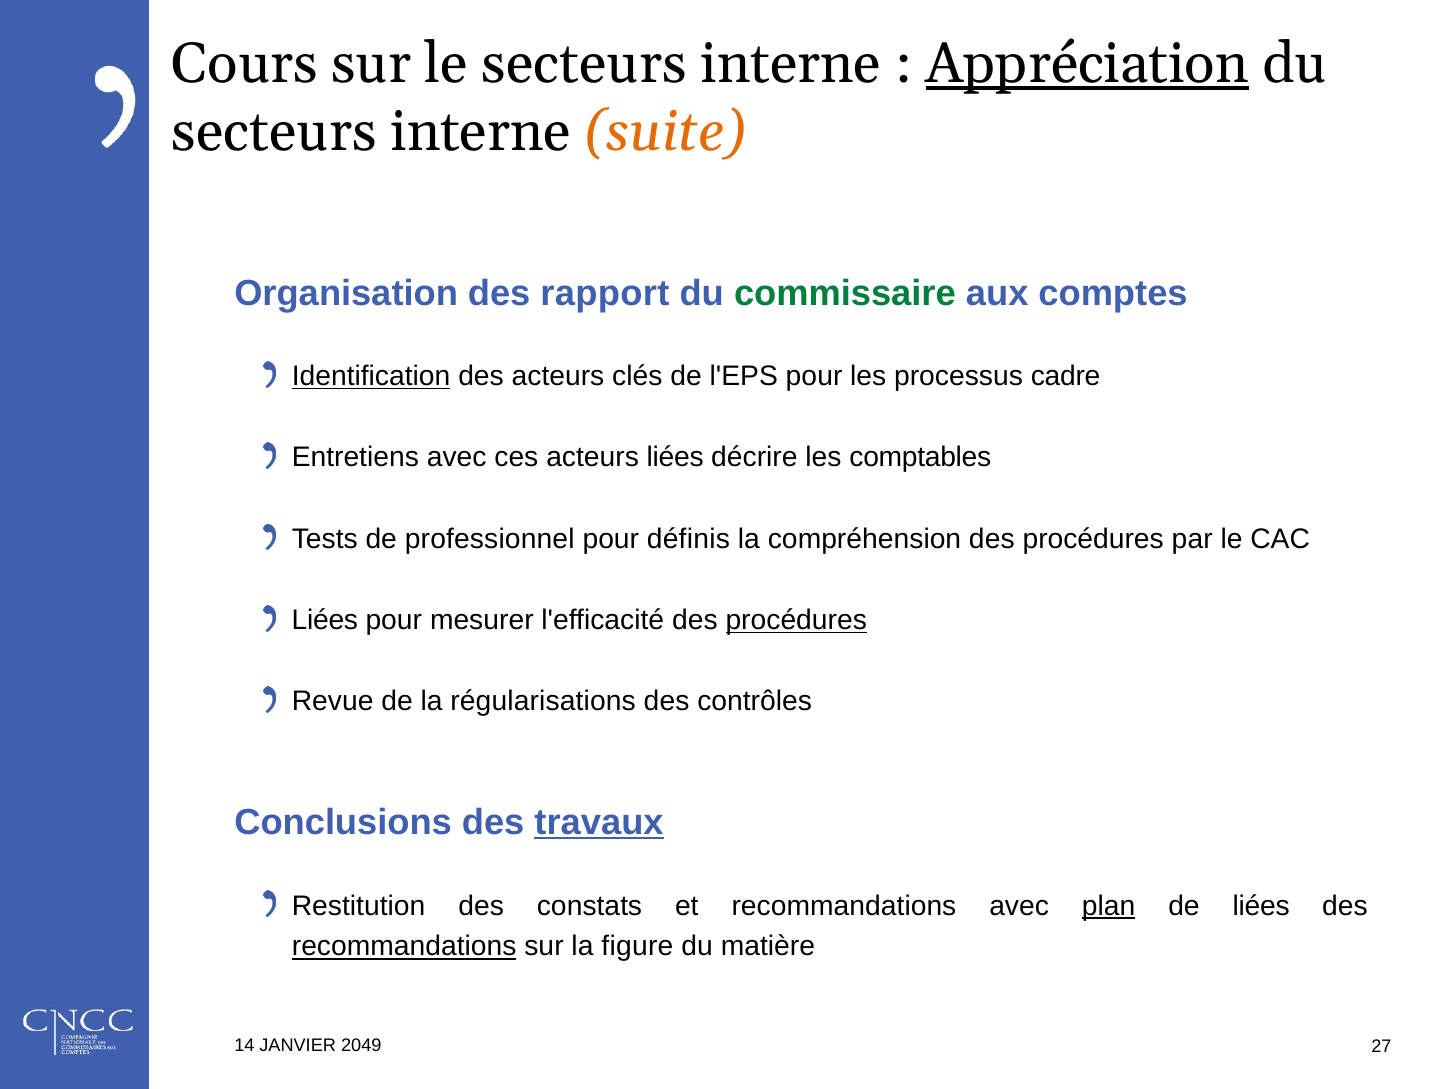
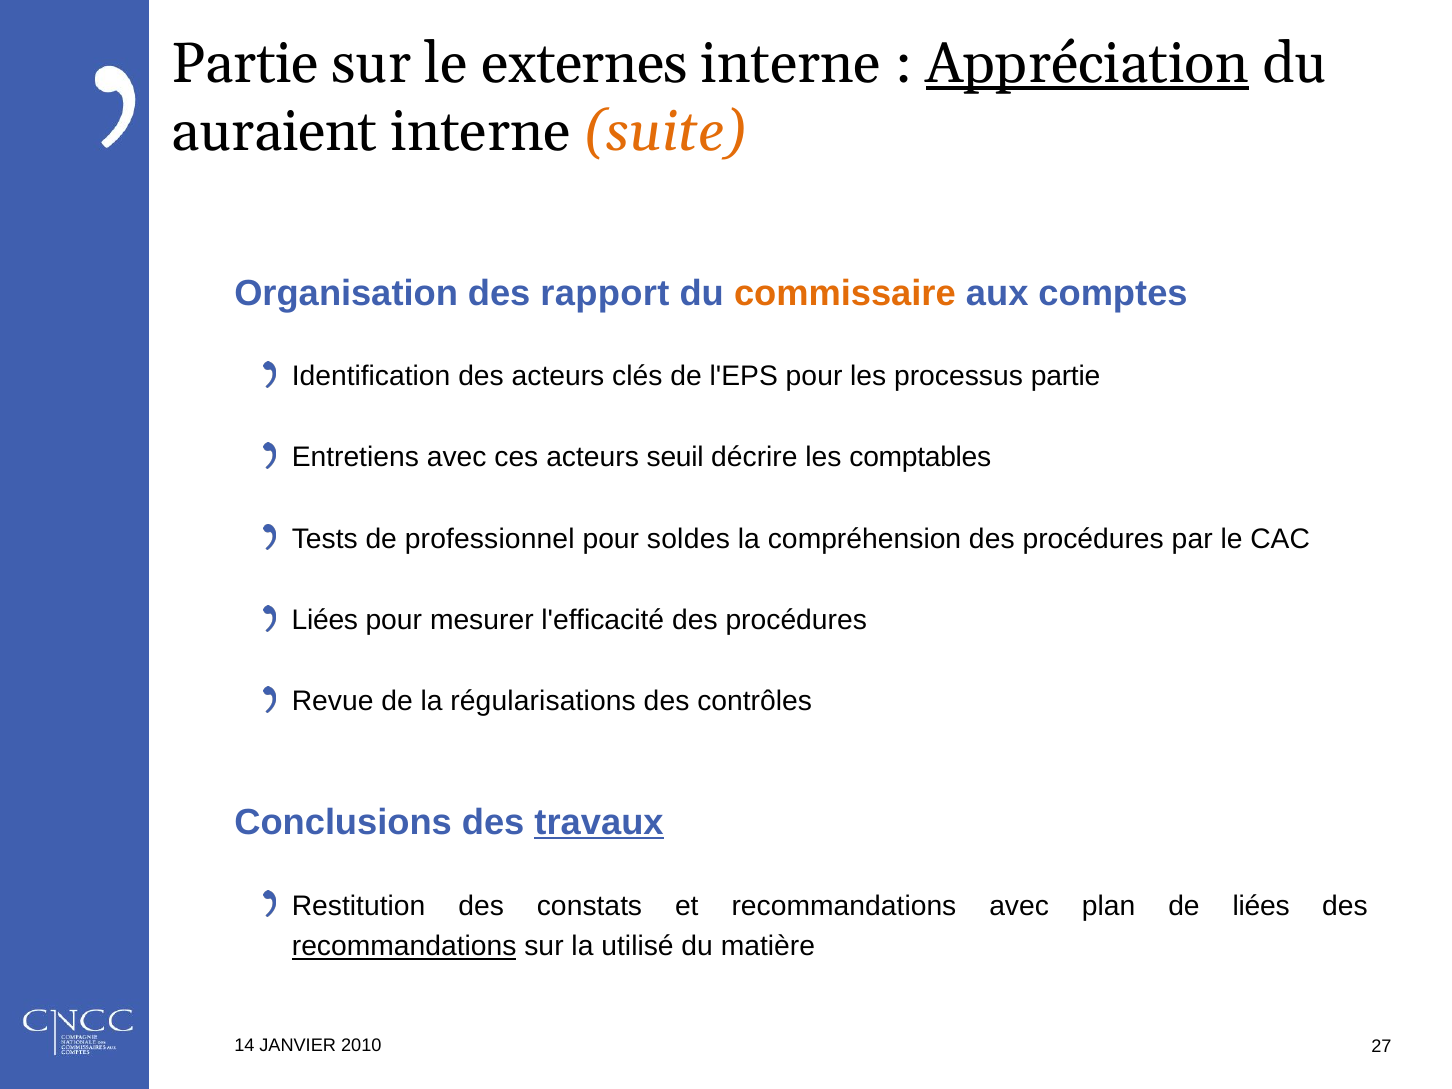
Cours at (245, 64): Cours -> Partie
le secteurs: secteurs -> externes
secteurs at (274, 131): secteurs -> auraient
commissaire colour: green -> orange
Identification underline: present -> none
processus cadre: cadre -> partie
acteurs liées: liées -> seuil
définis: définis -> soldes
procédures at (796, 620) underline: present -> none
plan underline: present -> none
figure: figure -> utilisé
2049: 2049 -> 2010
